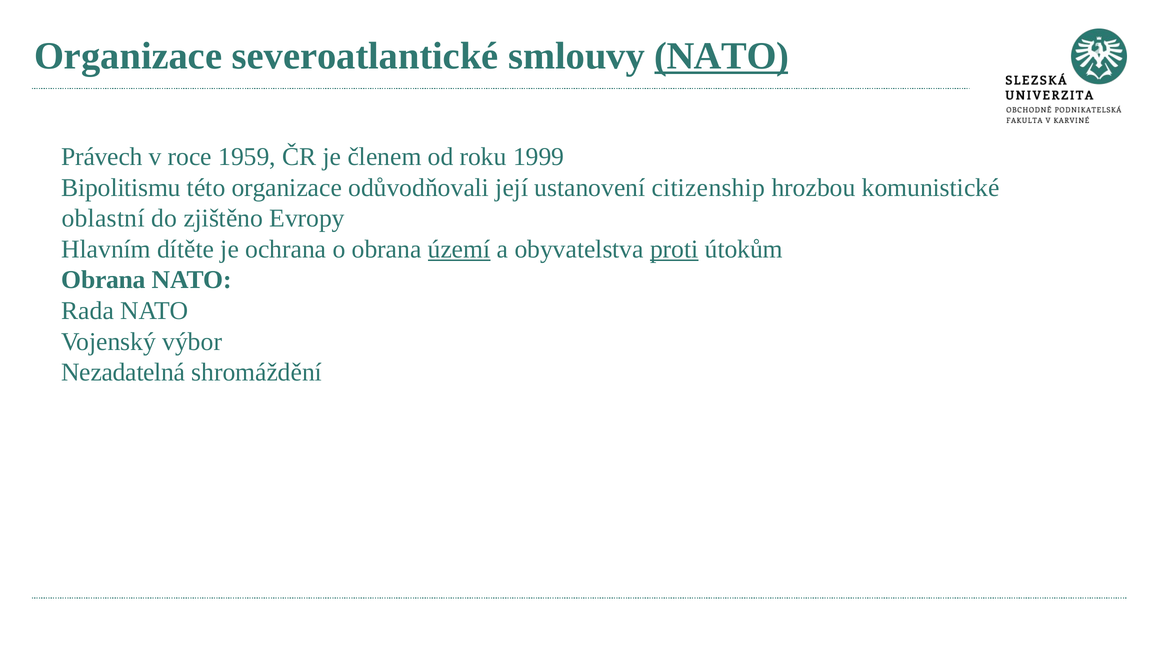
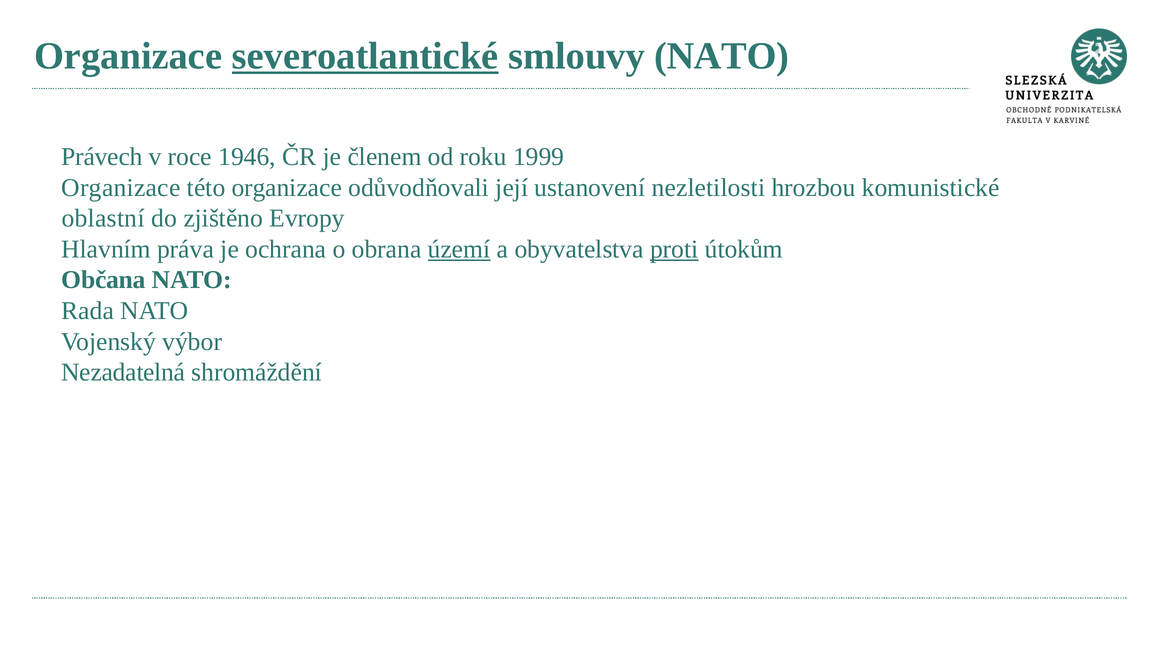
severoatlantické underline: none -> present
NATO at (722, 56) underline: present -> none
1959: 1959 -> 1946
Bipolitismu at (121, 188): Bipolitismu -> Organizace
citizenship: citizenship -> nezletilosti
dítěte: dítěte -> práva
Obrana at (103, 280): Obrana -> Občana
